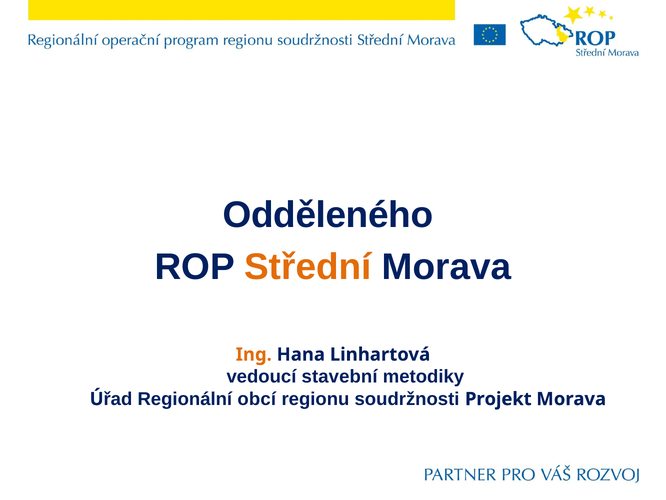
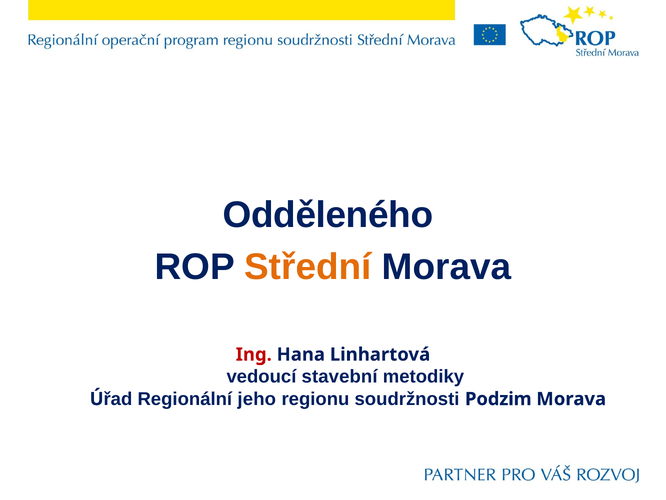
Ing colour: orange -> red
obcí: obcí -> jeho
Projekt: Projekt -> Podzim
